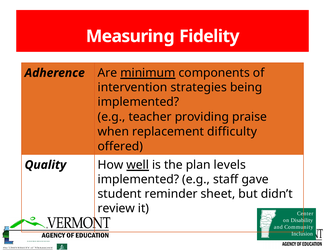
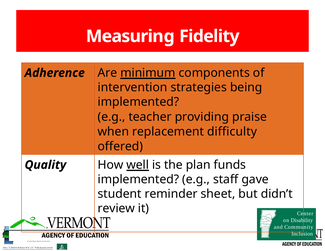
levels: levels -> funds
